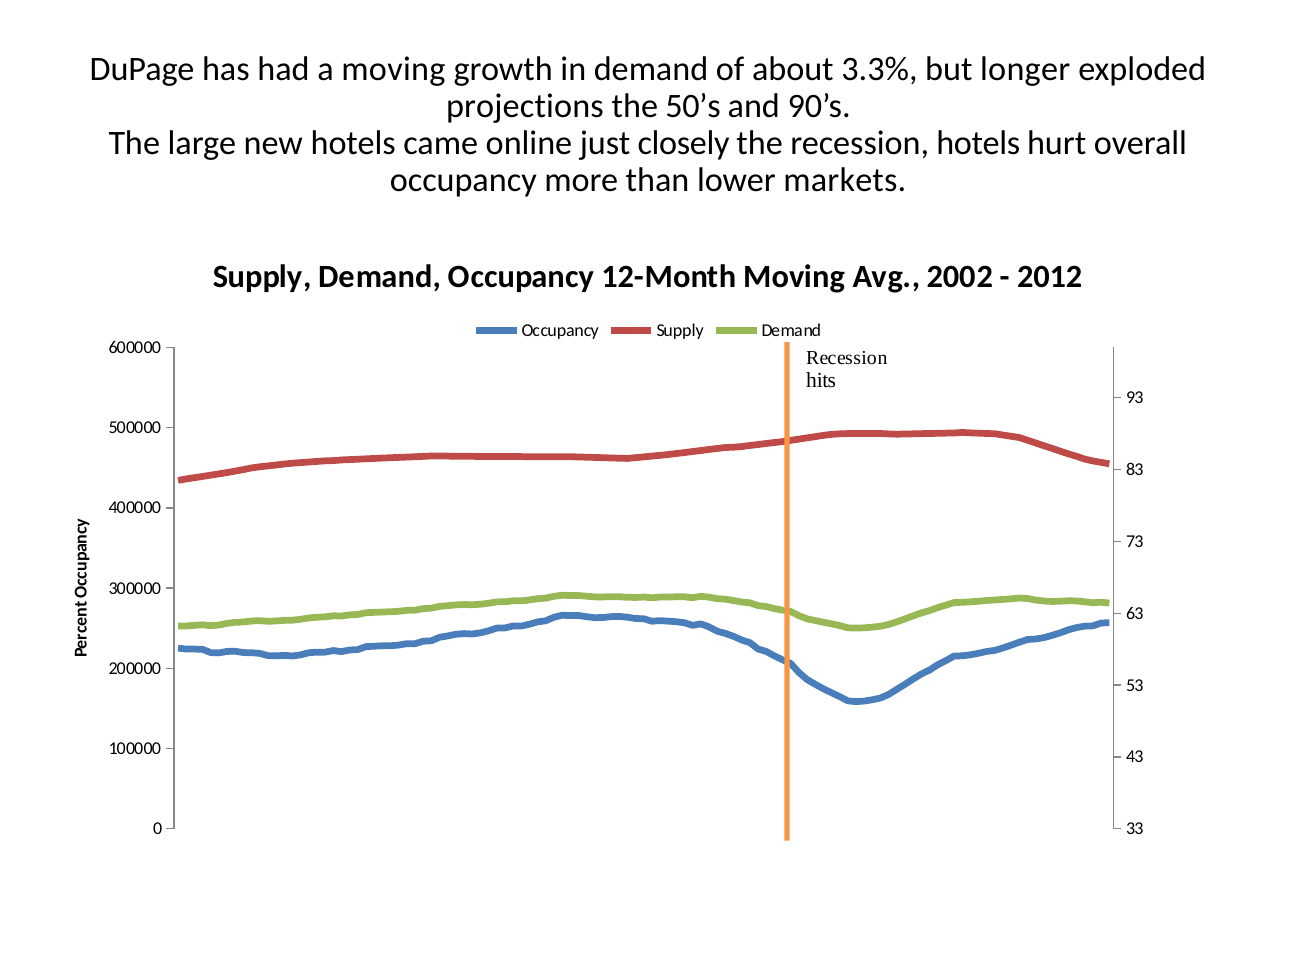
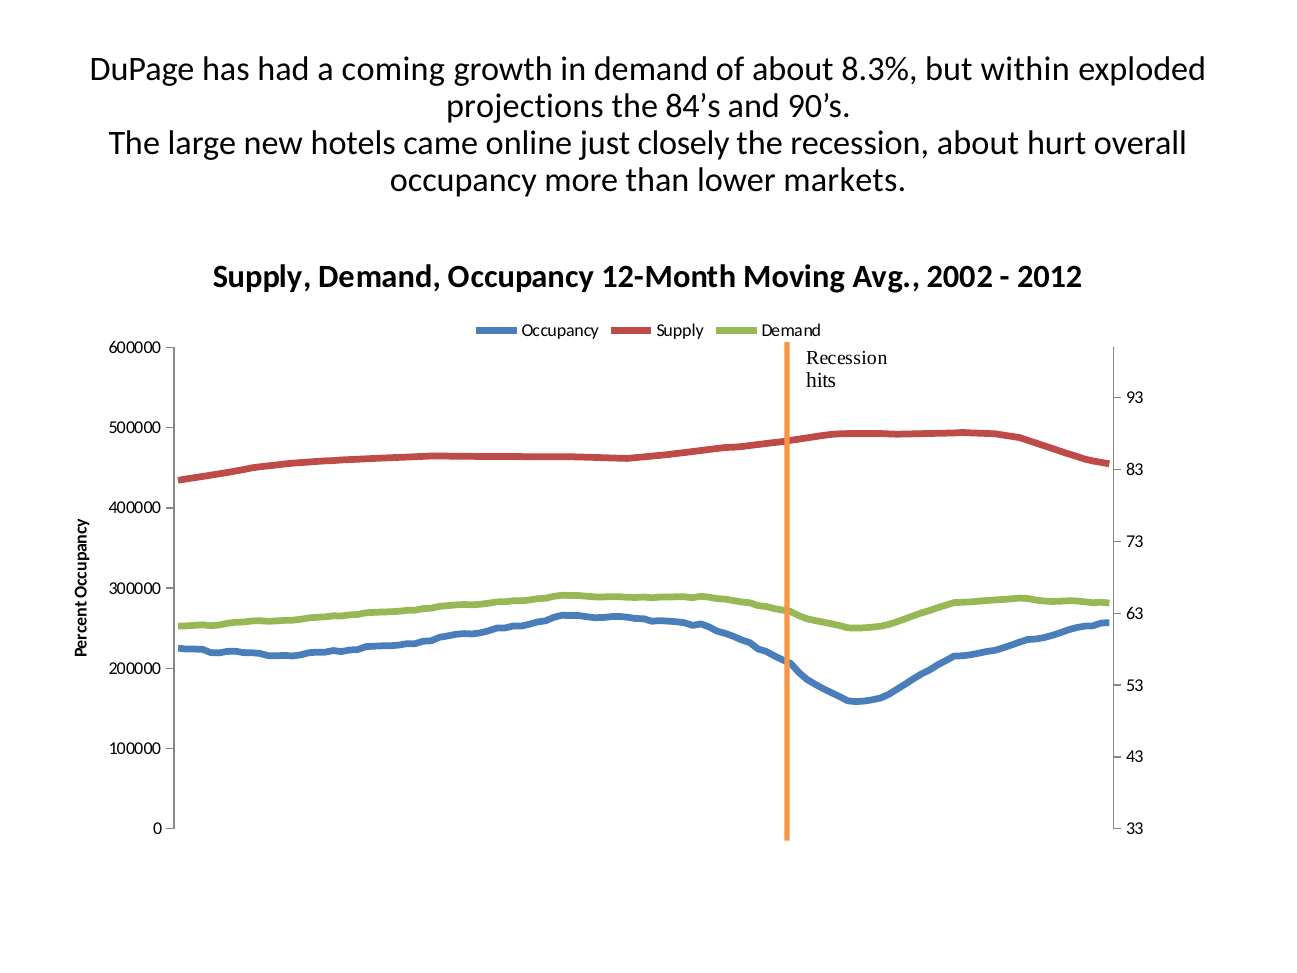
a moving: moving -> coming
3.3%: 3.3% -> 8.3%
longer: longer -> within
50’s: 50’s -> 84’s
recession hotels: hotels -> about
